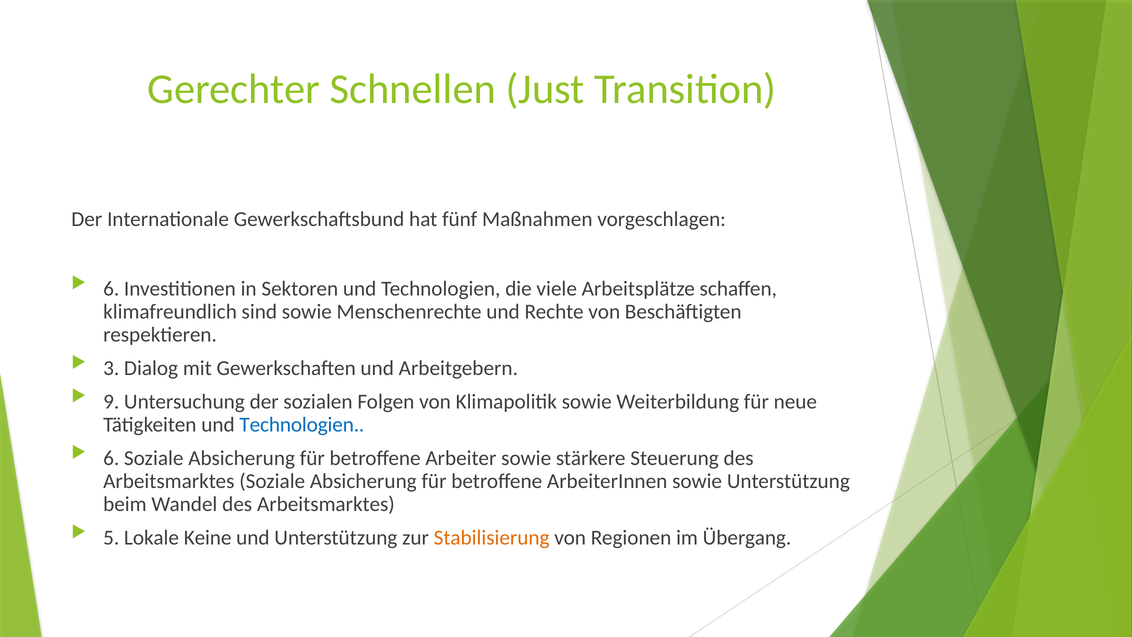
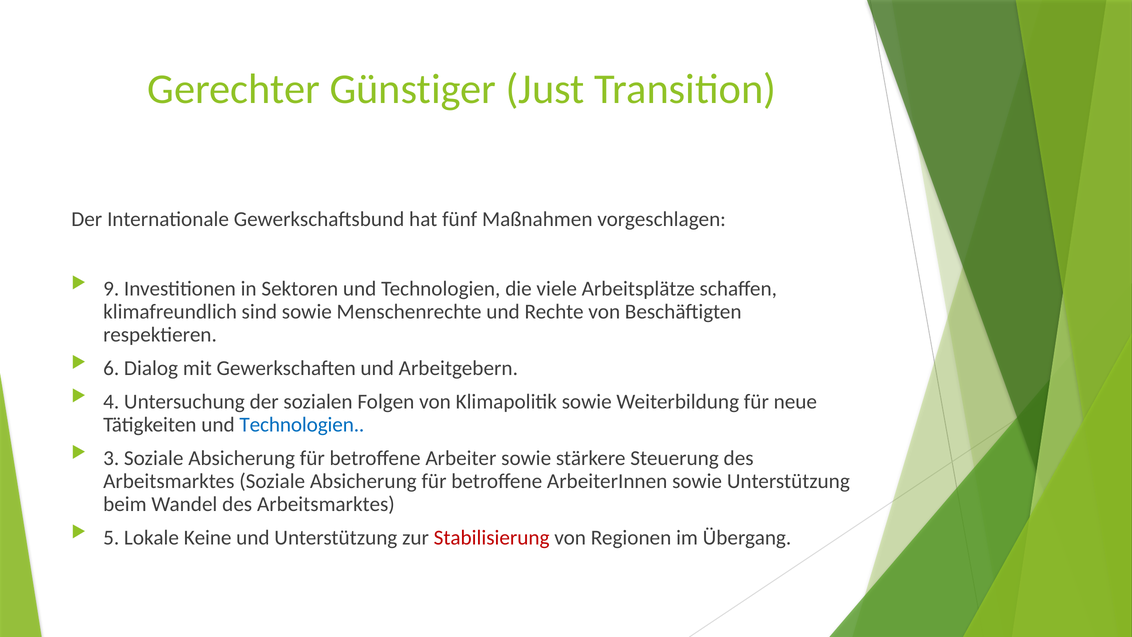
Schnellen: Schnellen -> Günstiger
6 at (111, 289): 6 -> 9
3: 3 -> 6
9: 9 -> 4
6 at (111, 458): 6 -> 3
Stabilisierung colour: orange -> red
